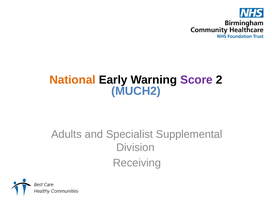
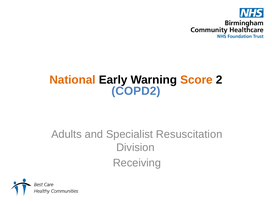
Score colour: purple -> orange
MUCH2: MUCH2 -> COPD2
Supplemental: Supplemental -> Resuscitation
